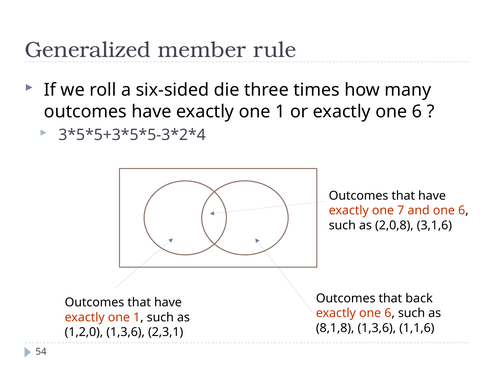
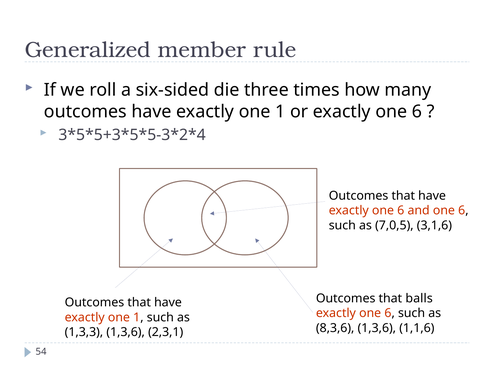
7 at (401, 211): 7 -> 6
2,0,8: 2,0,8 -> 7,0,5
back: back -> balls
8,1,8: 8,1,8 -> 8,3,6
1,2,0: 1,2,0 -> 1,3,3
